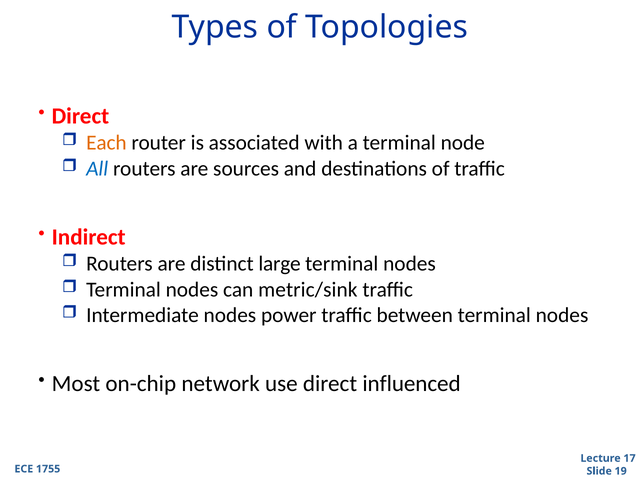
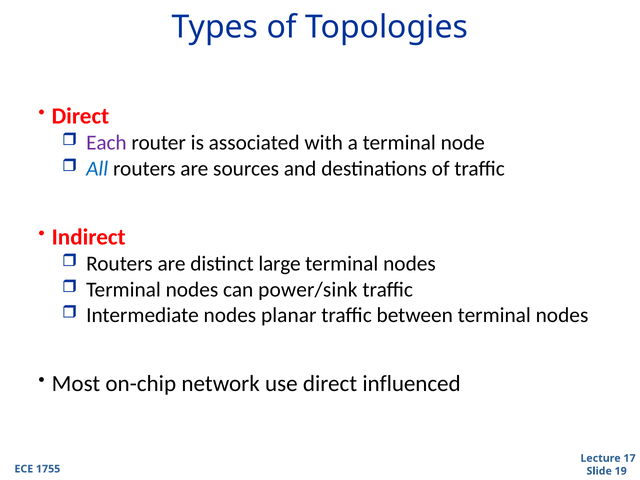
Each colour: orange -> purple
metric/sink: metric/sink -> power/sink
power: power -> planar
